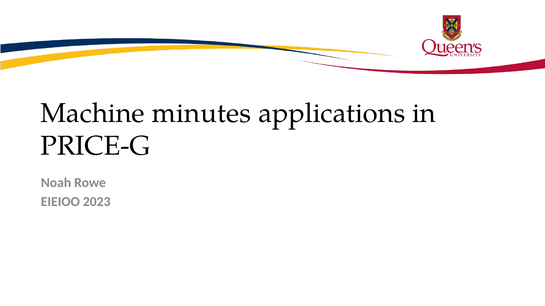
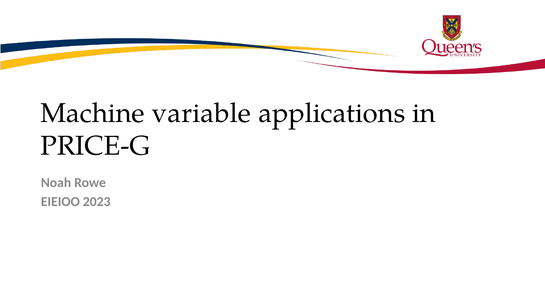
minutes: minutes -> variable
